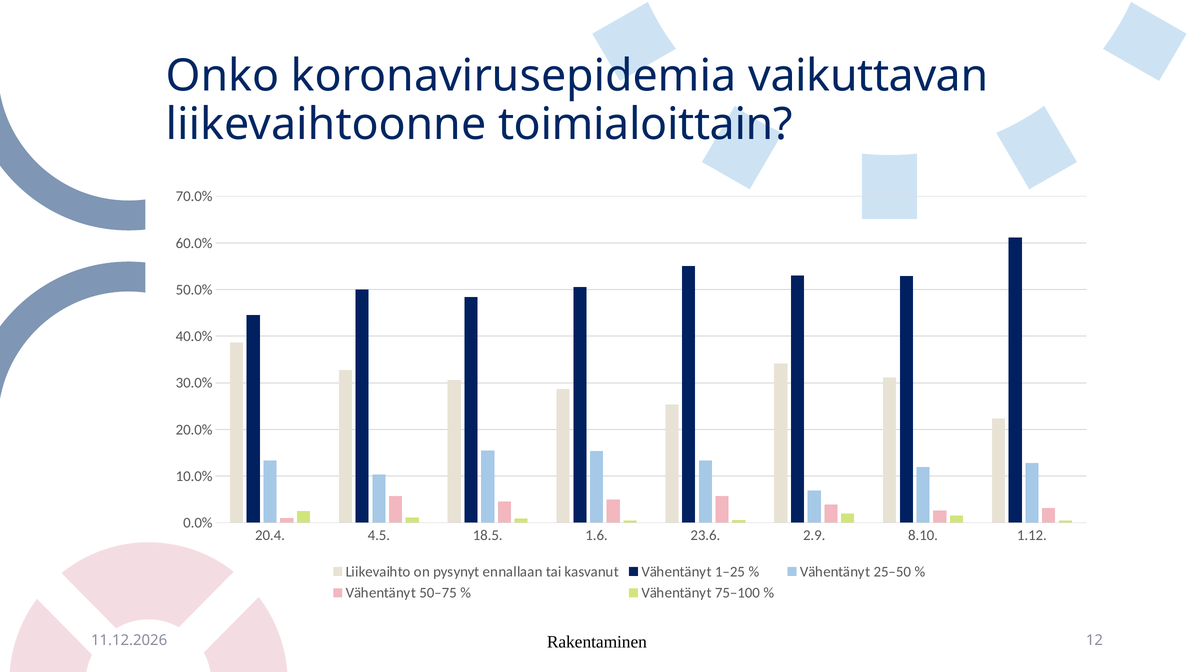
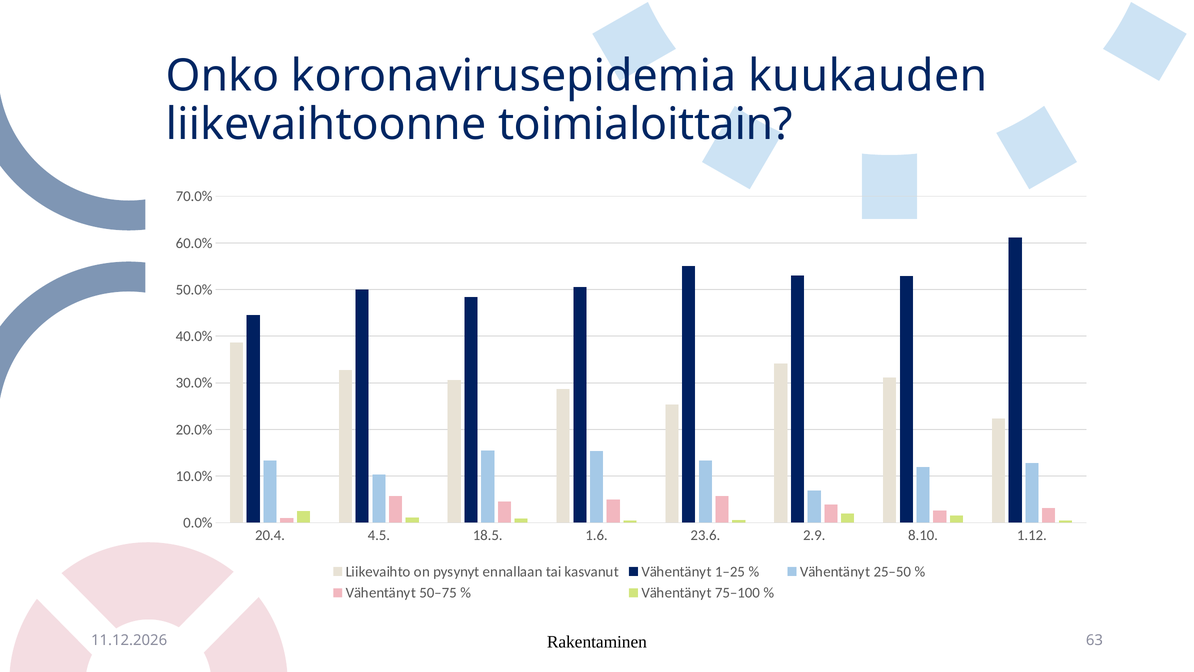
vaikuttavan: vaikuttavan -> kuukauden
12: 12 -> 63
